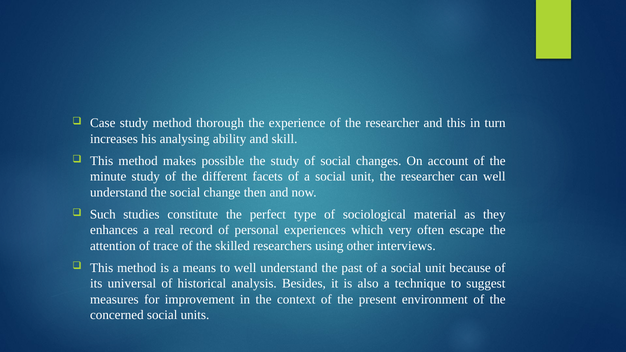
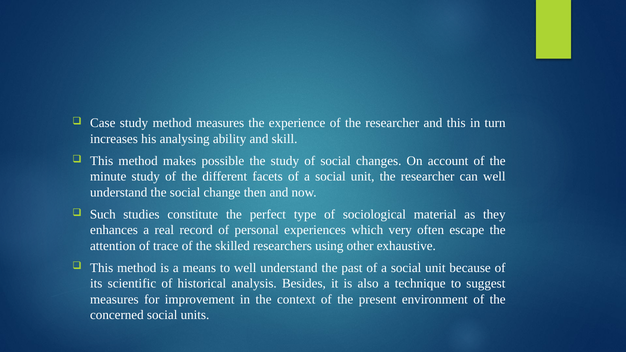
method thorough: thorough -> measures
interviews: interviews -> exhaustive
universal: universal -> scientific
